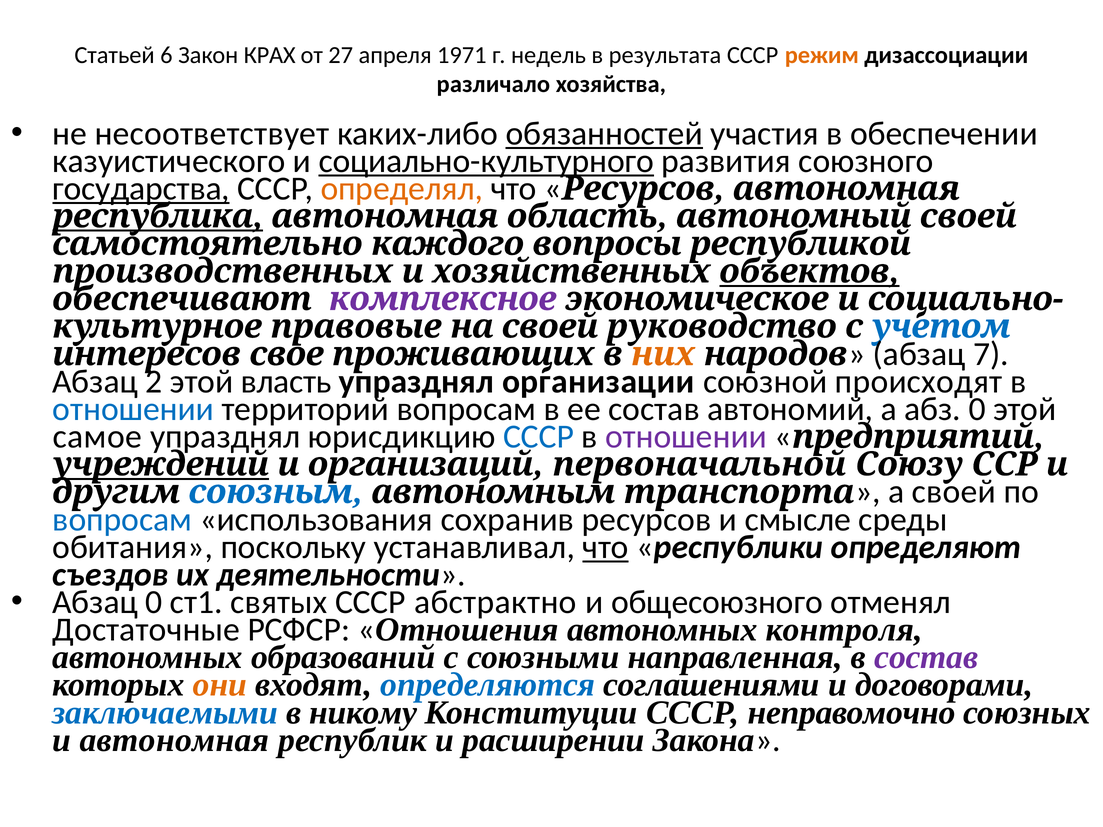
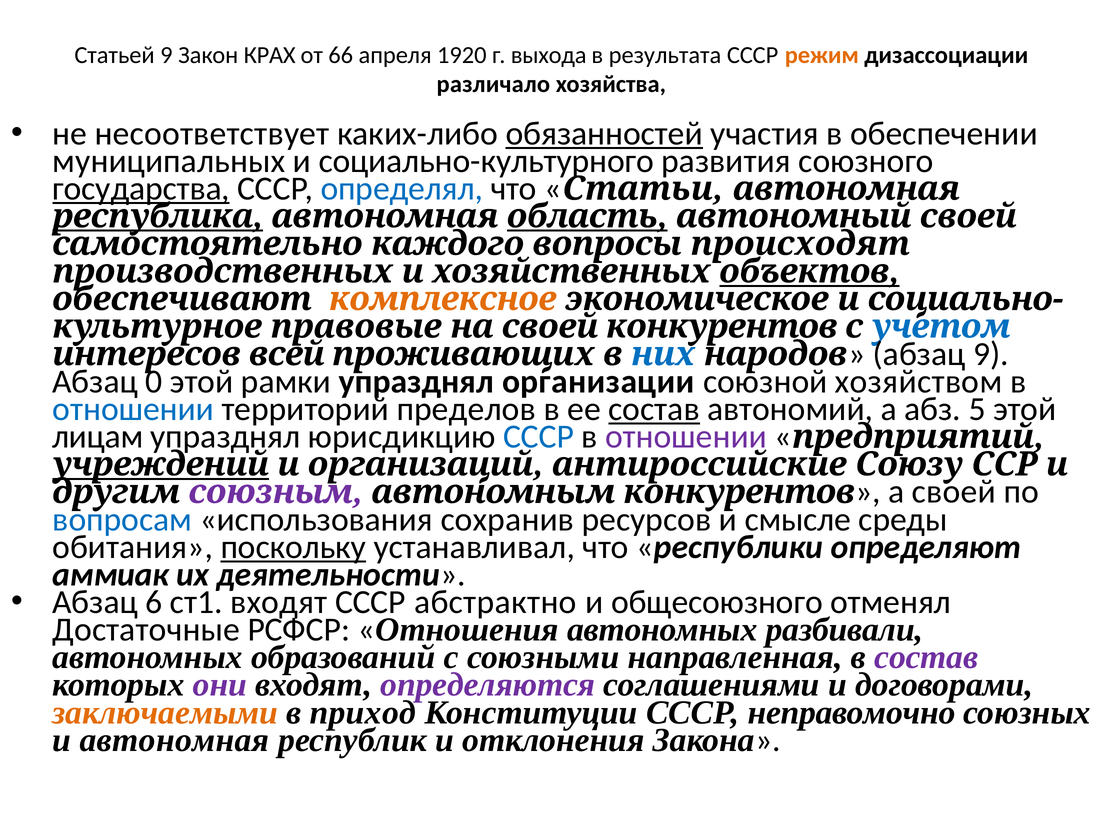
Статьей 6: 6 -> 9
27: 27 -> 66
1971: 1971 -> 1920
недель: недель -> выхода
казуистического: казуистического -> муниципальных
социально-культурного underline: present -> none
определял colour: orange -> blue
Ресурсов at (643, 189): Ресурсов -> Статьи
область underline: none -> present
республикой: республикой -> происходят
комплексное colour: purple -> orange
своей руководство: руководство -> конкурентов
свое: свое -> всей
них colour: orange -> blue
абзац 7: 7 -> 9
2: 2 -> 0
власть: власть -> рамки
происходят: происходят -> хозяйством
территорий вопросам: вопросам -> пределов
состав at (654, 409) underline: none -> present
абз 0: 0 -> 5
самое: самое -> лицам
первоначальной: первоначальной -> антироссийские
союзным colour: blue -> purple
автономным транспорта: транспорта -> конкурентов
поскольку underline: none -> present
что at (606, 547) underline: present -> none
съездов: съездов -> аммиак
Абзац 0: 0 -> 6
ст1 святых: святых -> входят
контроля: контроля -> разбивали
они colour: orange -> purple
определяются colour: blue -> purple
заключаемыми colour: blue -> orange
никому: никому -> приход
расширении: расширении -> отклонения
